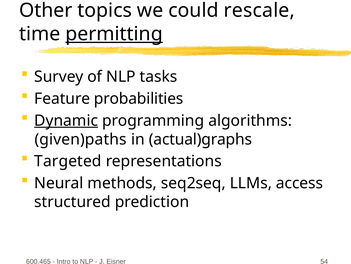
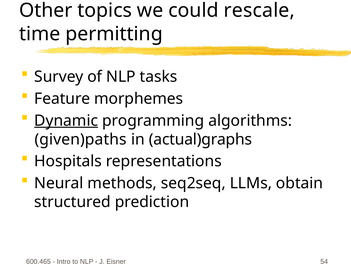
permitting underline: present -> none
probabilities: probabilities -> morphemes
Targeted: Targeted -> Hospitals
access: access -> obtain
